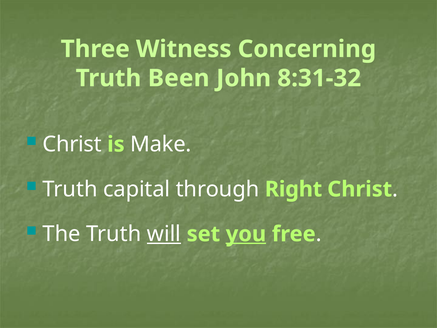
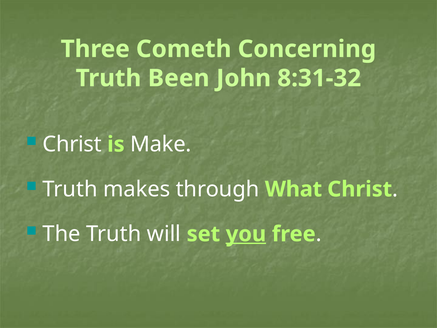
Witness: Witness -> Cometh
capital: capital -> makes
Right: Right -> What
will underline: present -> none
